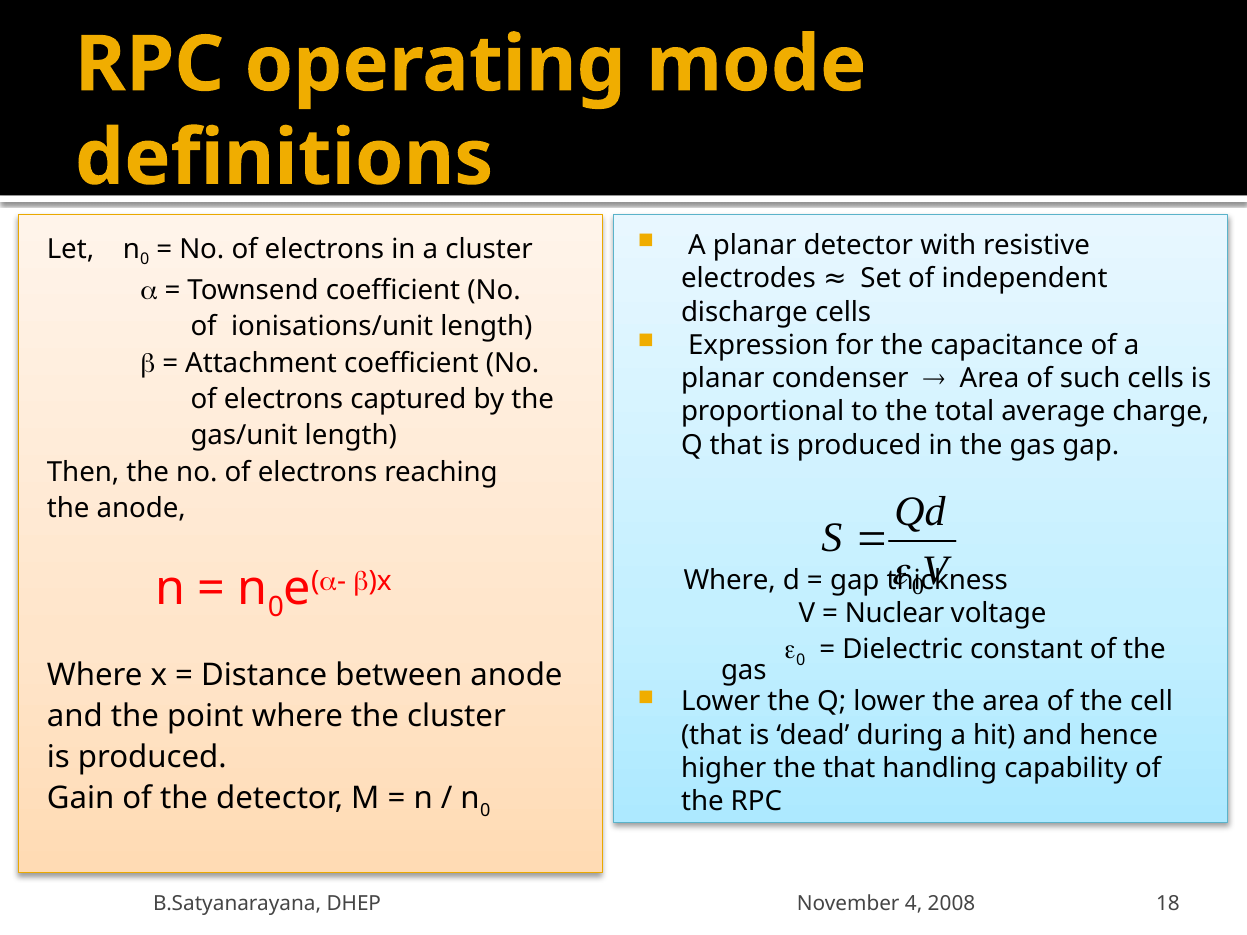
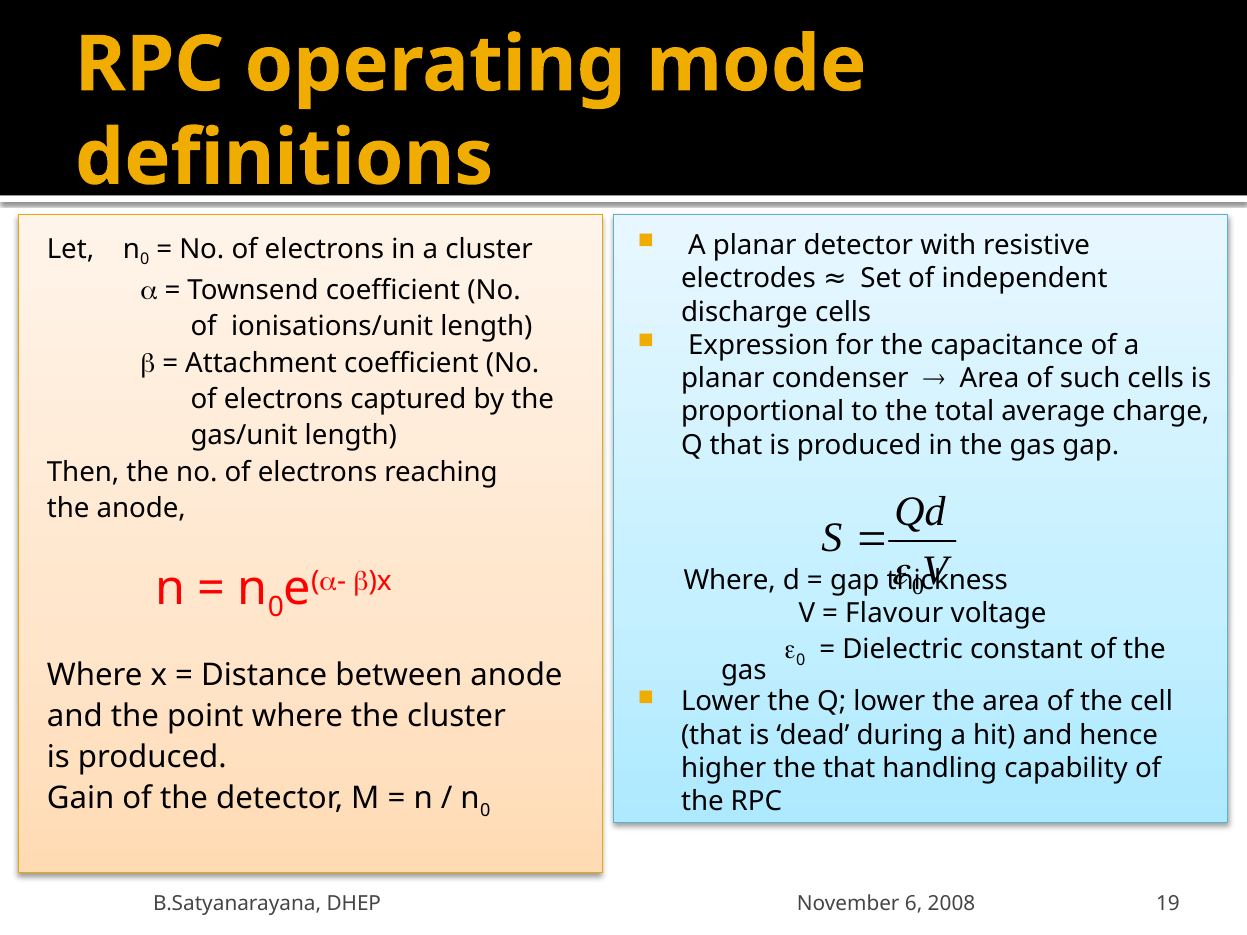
Nuclear: Nuclear -> Flavour
4: 4 -> 6
18: 18 -> 19
